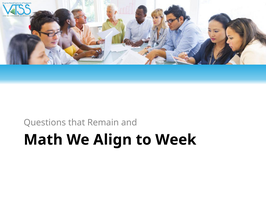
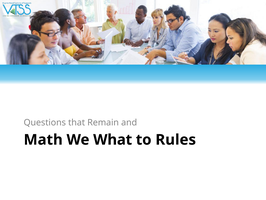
Align: Align -> What
Week: Week -> Rules
